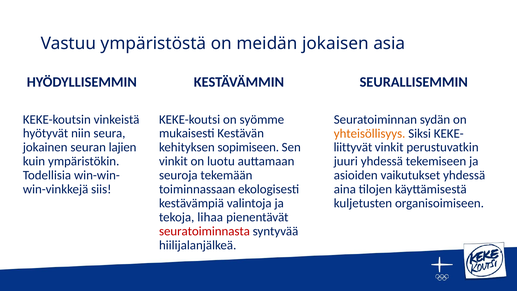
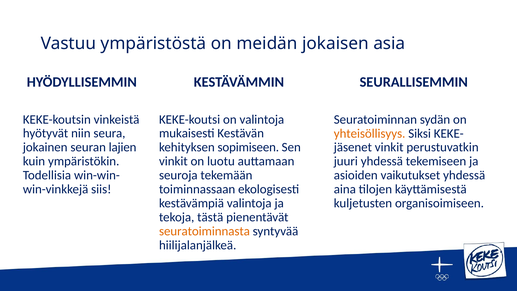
on syömme: syömme -> valintoja
liittyvät: liittyvät -> jäsenet
lihaa: lihaa -> tästä
seuratoiminnasta colour: red -> orange
